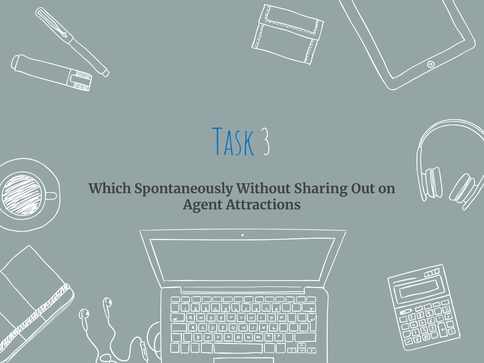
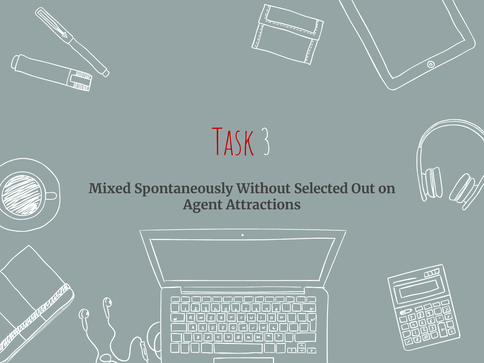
Task colour: blue -> red
Which: Which -> Mixed
Sharing: Sharing -> Selected
